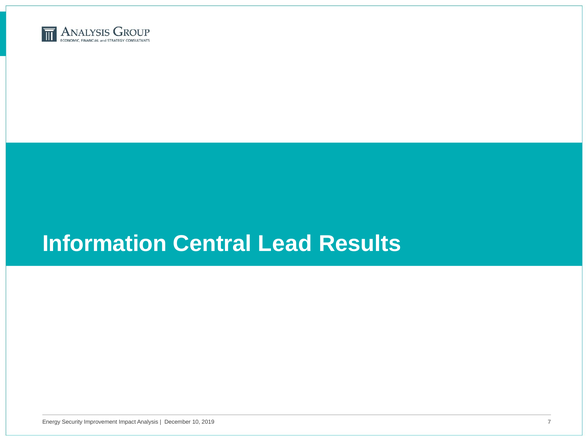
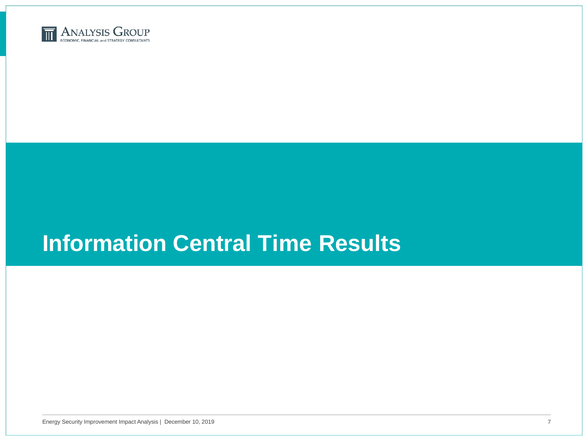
Lead: Lead -> Time
